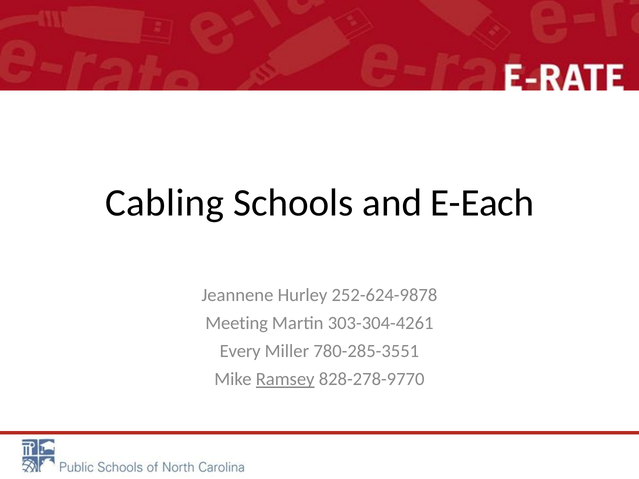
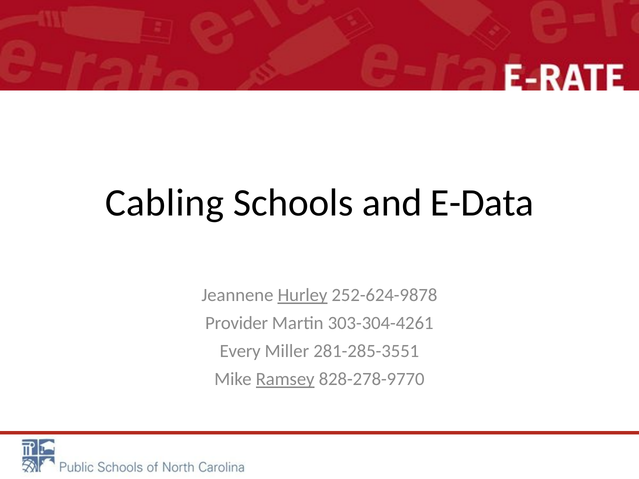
E-Each: E-Each -> E-Data
Hurley underline: none -> present
Meeting: Meeting -> Provider
780-285-3551: 780-285-3551 -> 281-285-3551
